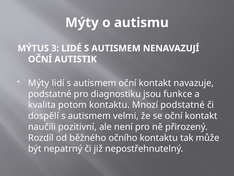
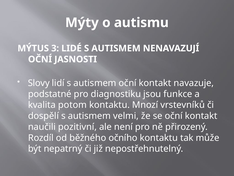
AUTISTIK: AUTISTIK -> JASNOSTI
Mýty at (39, 83): Mýty -> Slovy
Mnozí podstatné: podstatné -> vrstevníků
